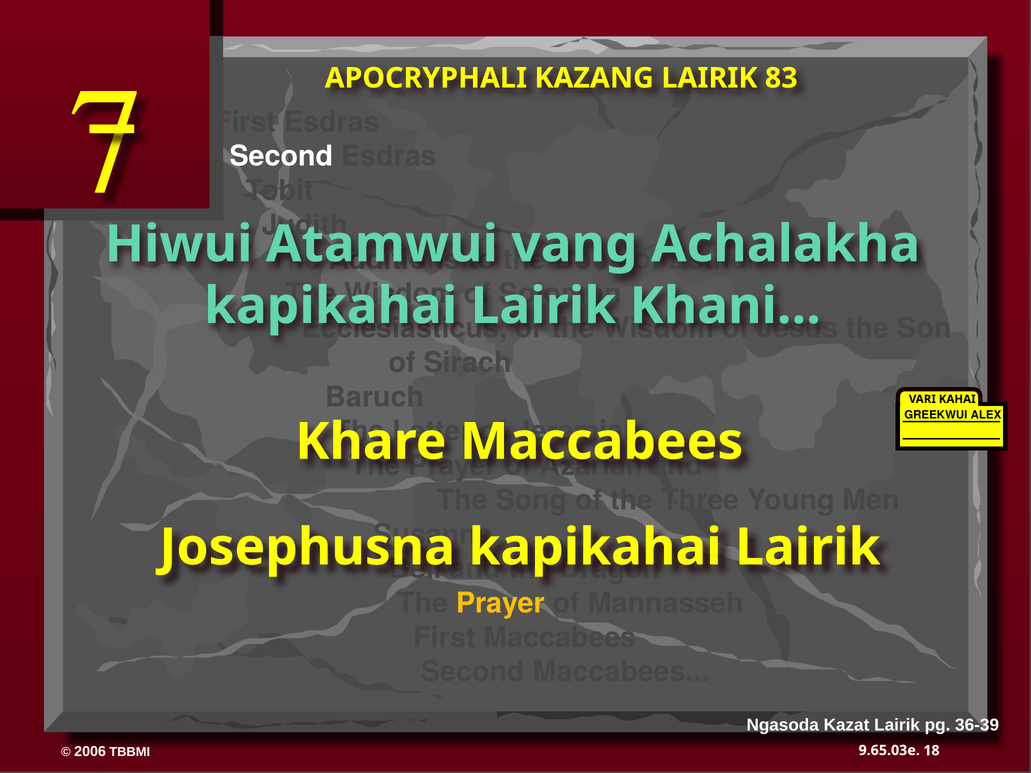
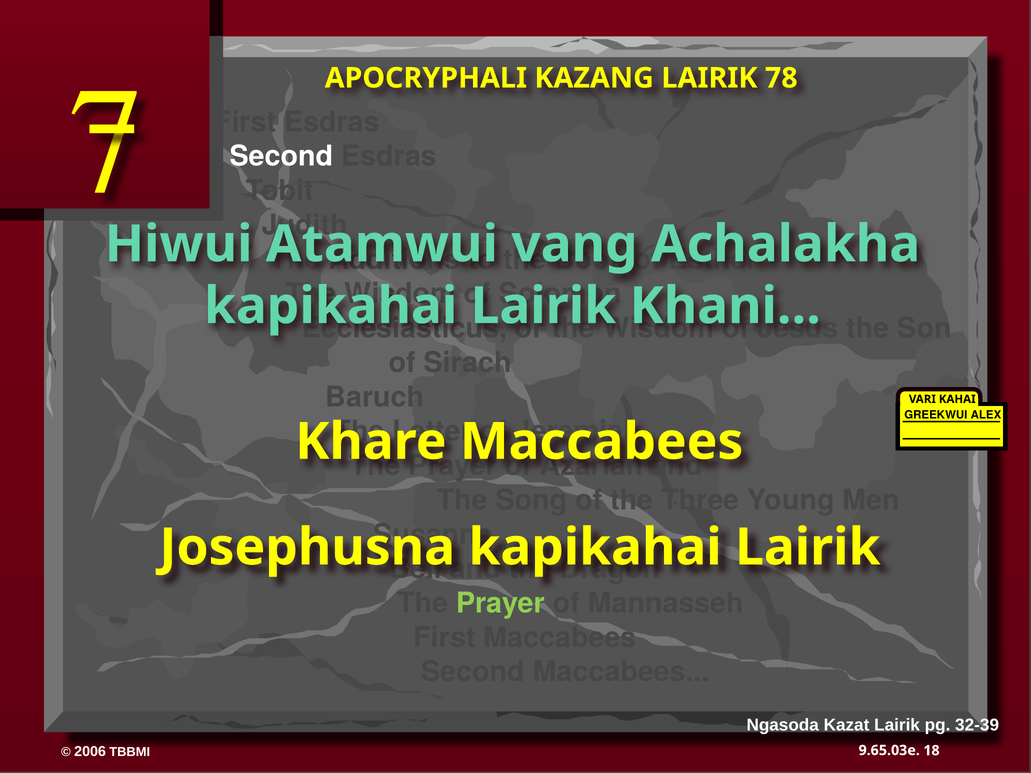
83: 83 -> 78
Prayer at (501, 604) colour: yellow -> light green
36-39: 36-39 -> 32-39
